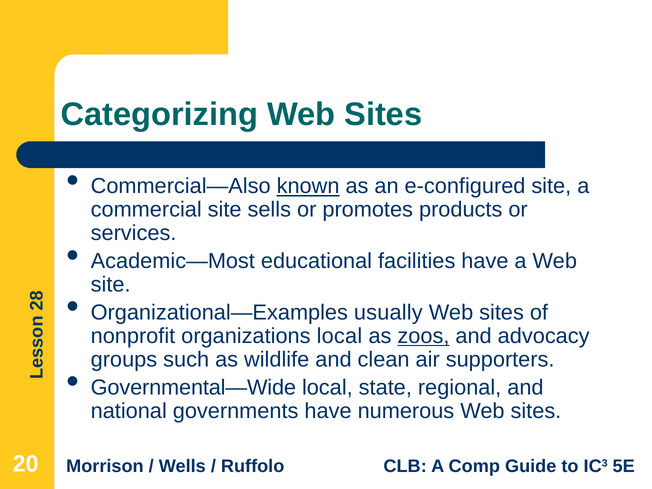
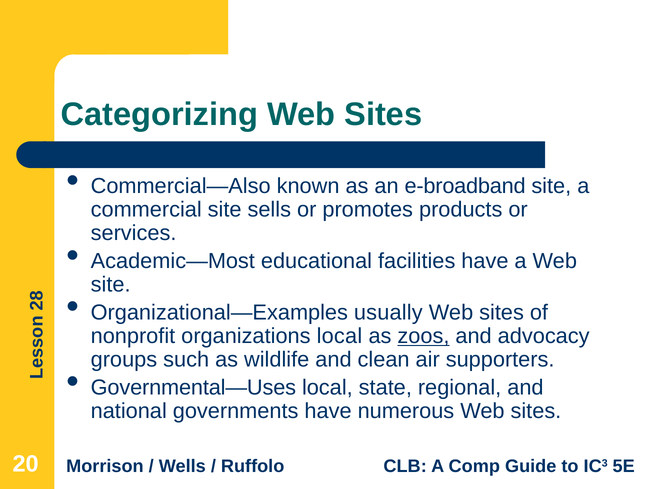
known underline: present -> none
e-configured: e-configured -> e-broadband
Governmental—Wide: Governmental—Wide -> Governmental—Uses
